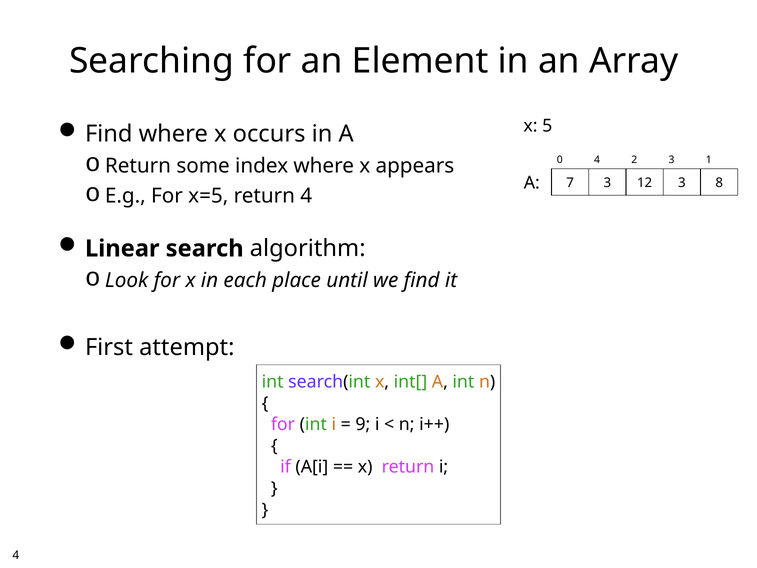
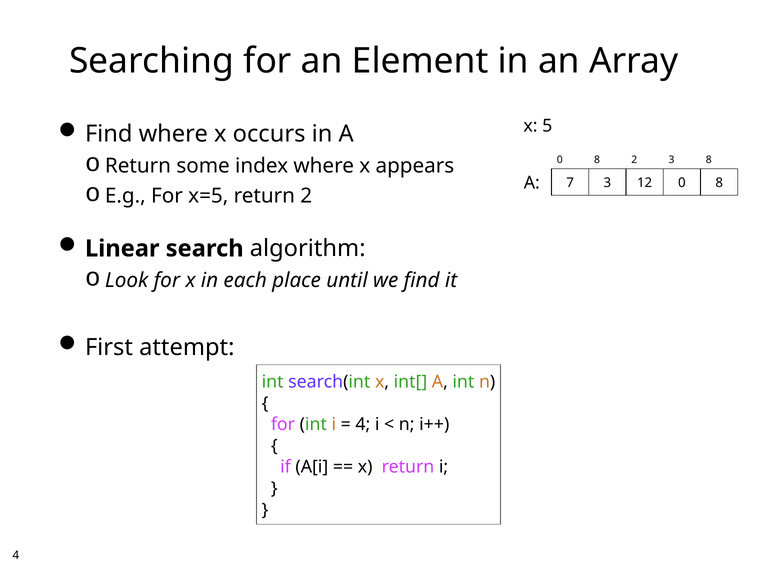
4 at (597, 160): 4 -> 8
3 1: 1 -> 8
12 3: 3 -> 0
return 4: 4 -> 2
9 at (363, 424): 9 -> 4
